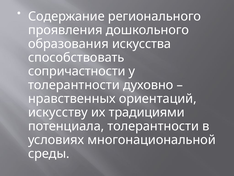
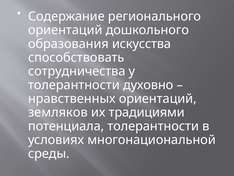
проявления at (65, 30): проявления -> ориентаций
сопричастности: сопричастности -> сотрудничества
искусству: искусству -> земляков
